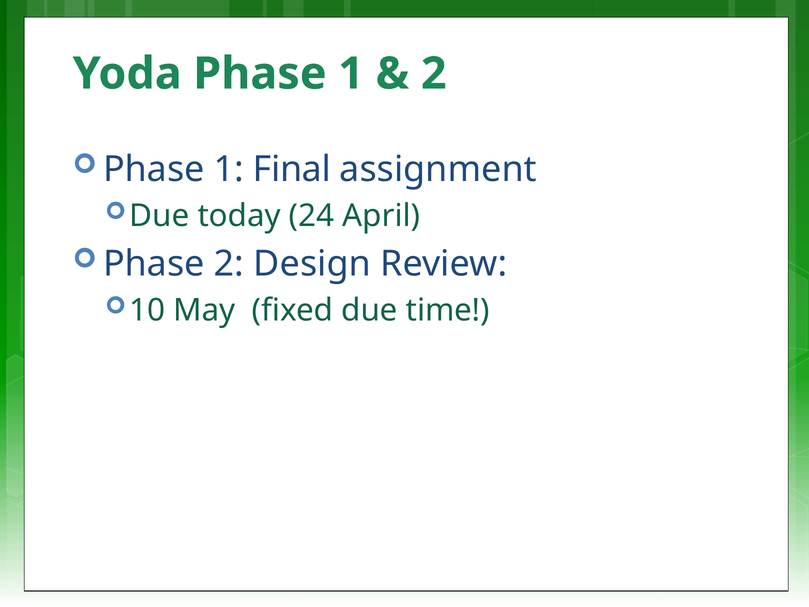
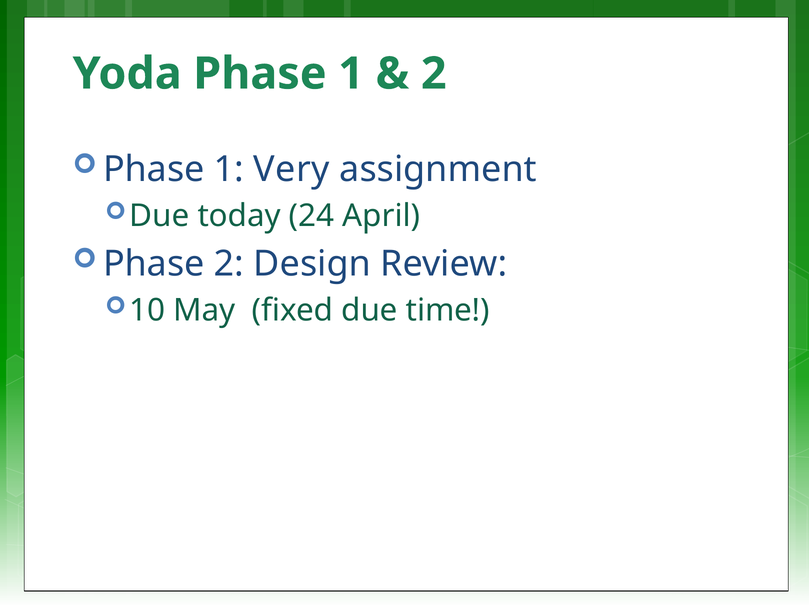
Final: Final -> Very
